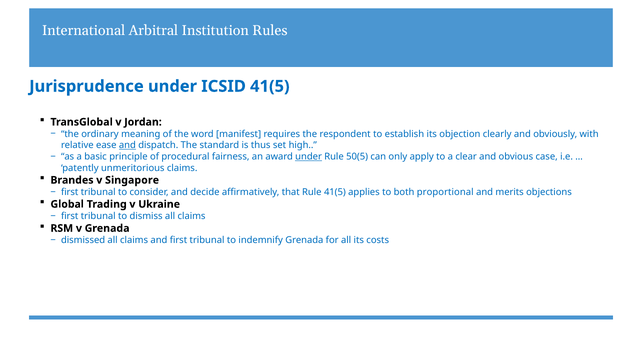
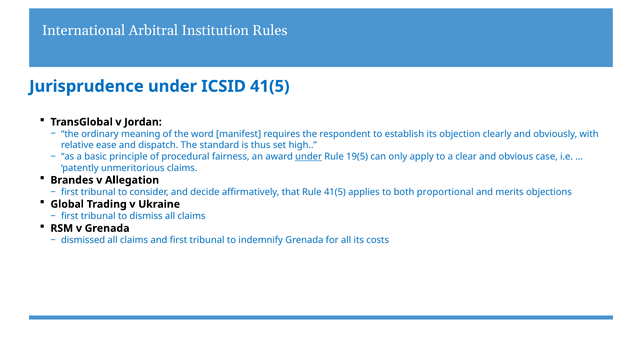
and at (127, 145) underline: present -> none
50(5: 50(5 -> 19(5
Singapore: Singapore -> Allegation
